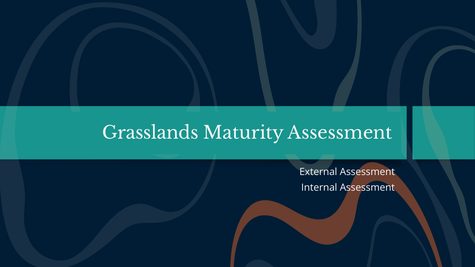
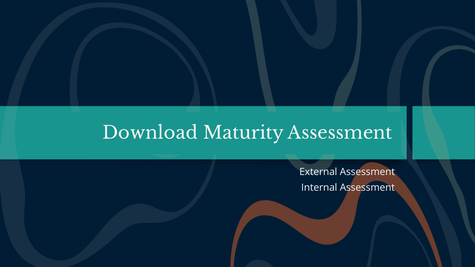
Grasslands: Grasslands -> Download
